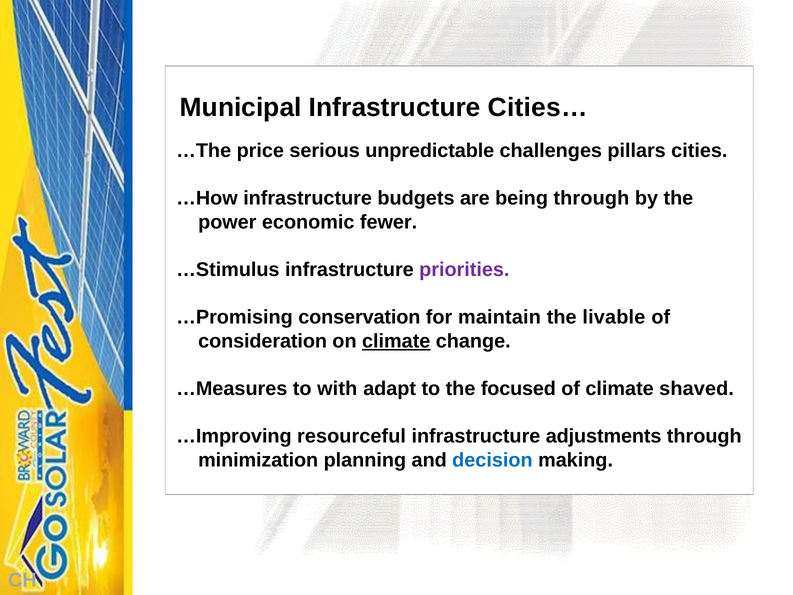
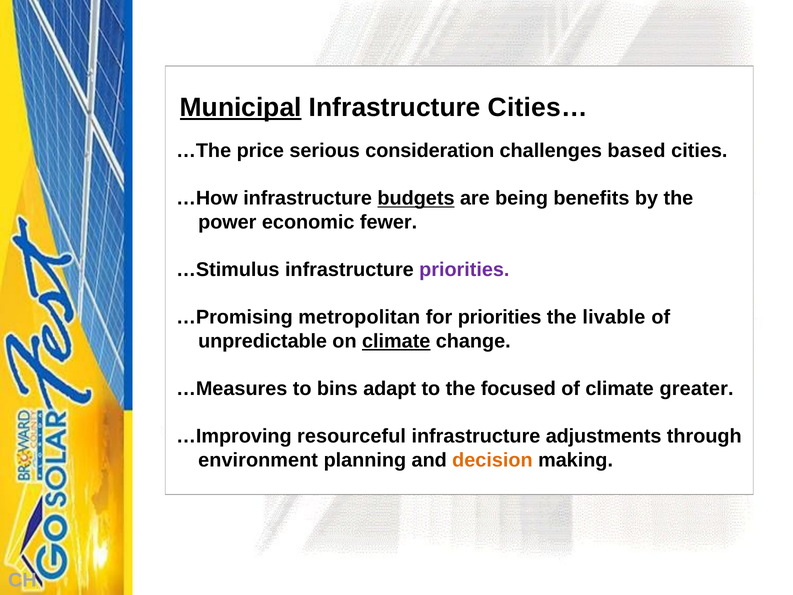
Municipal underline: none -> present
unpredictable: unpredictable -> consideration
pillars: pillars -> based
budgets underline: none -> present
being through: through -> benefits
conservation: conservation -> metropolitan
for maintain: maintain -> priorities
consideration: consideration -> unpredictable
with: with -> bins
shaved: shaved -> greater
minimization: minimization -> environment
decision colour: blue -> orange
